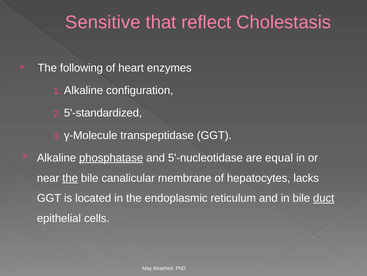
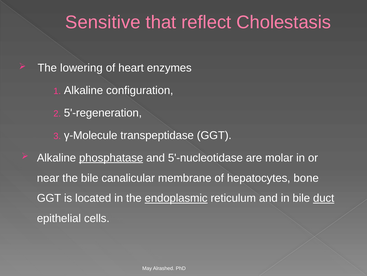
following: following -> lowering
5'-standardized: 5'-standardized -> 5'-regeneration
equal: equal -> molar
the at (70, 178) underline: present -> none
lacks: lacks -> bone
endoplasmic underline: none -> present
